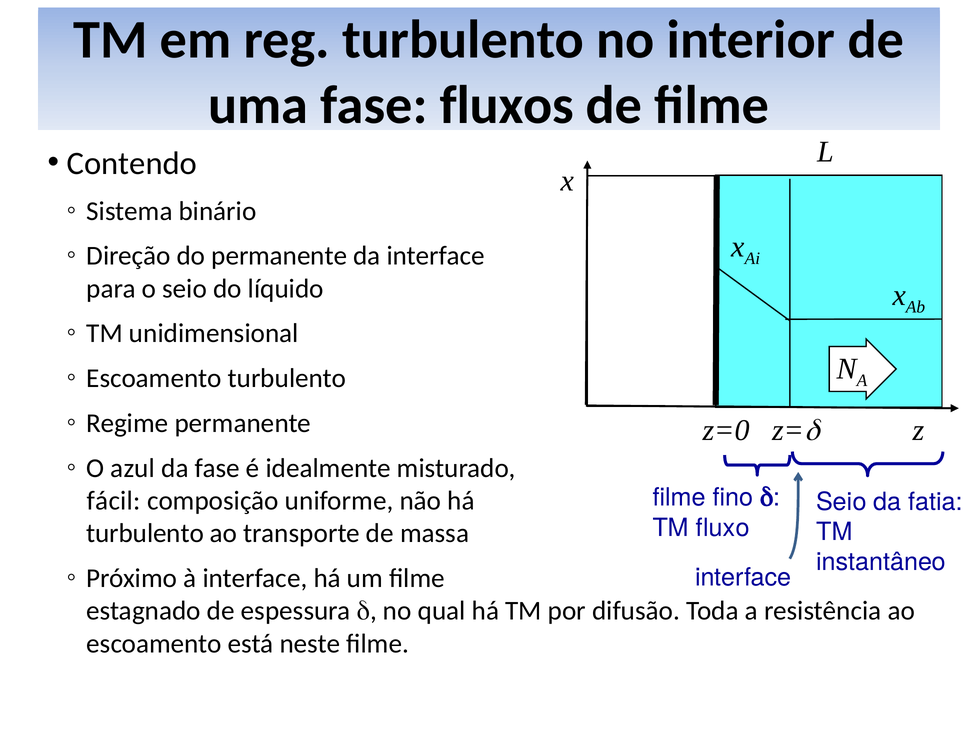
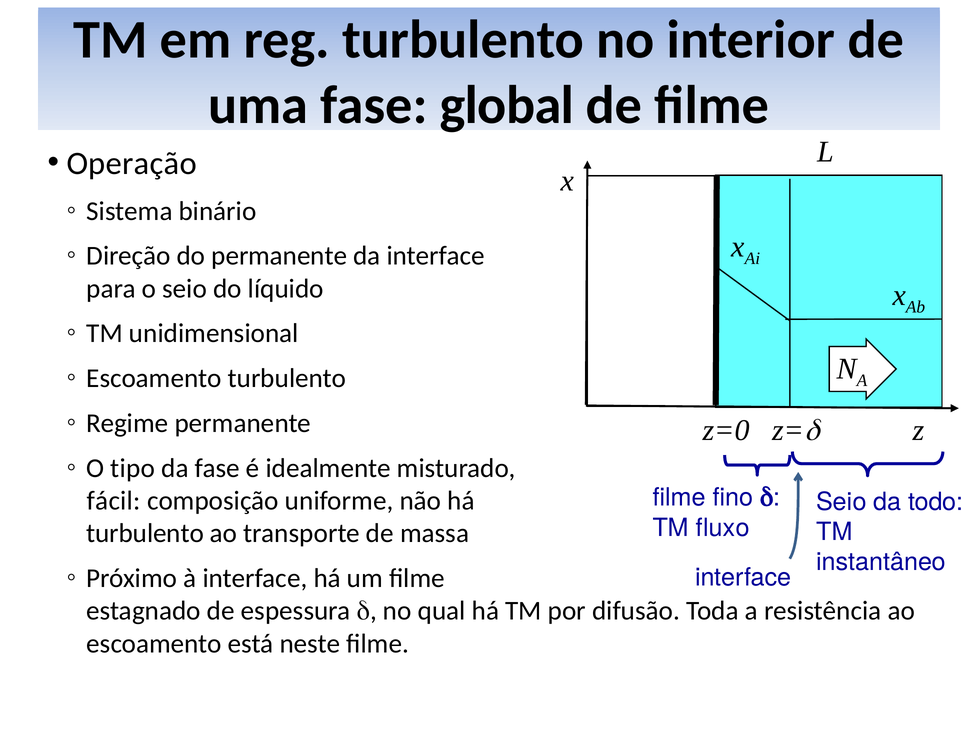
fluxos: fluxos -> global
Contendo: Contendo -> Operação
azul: azul -> tipo
fatia: fatia -> todo
